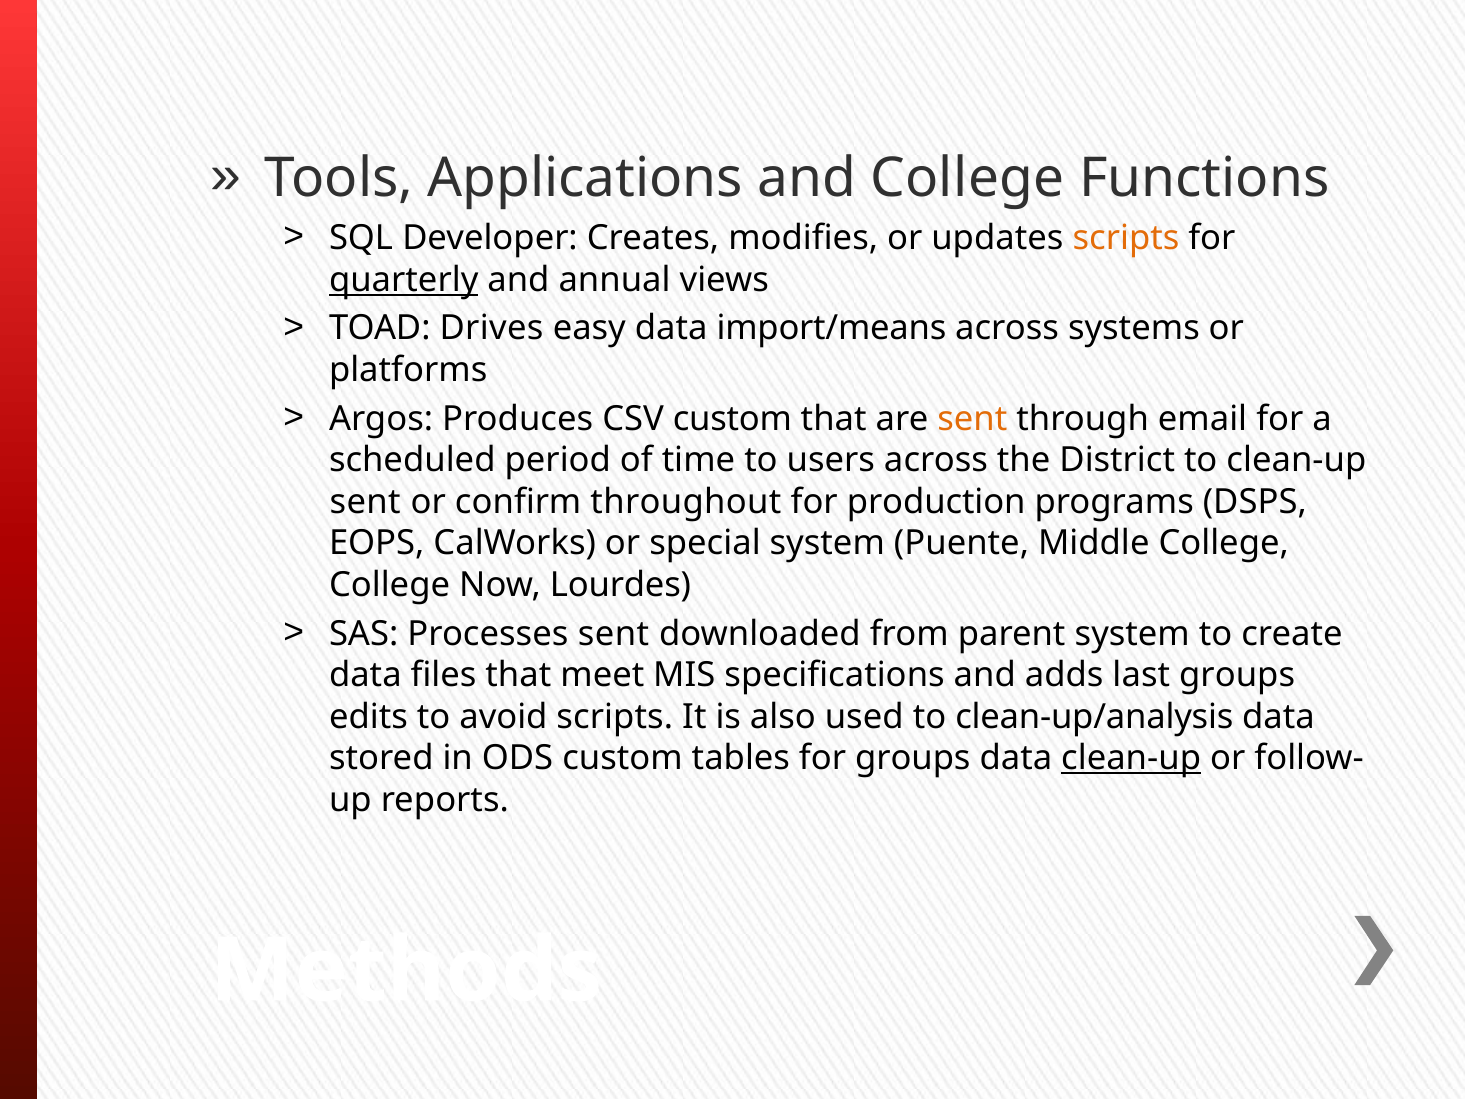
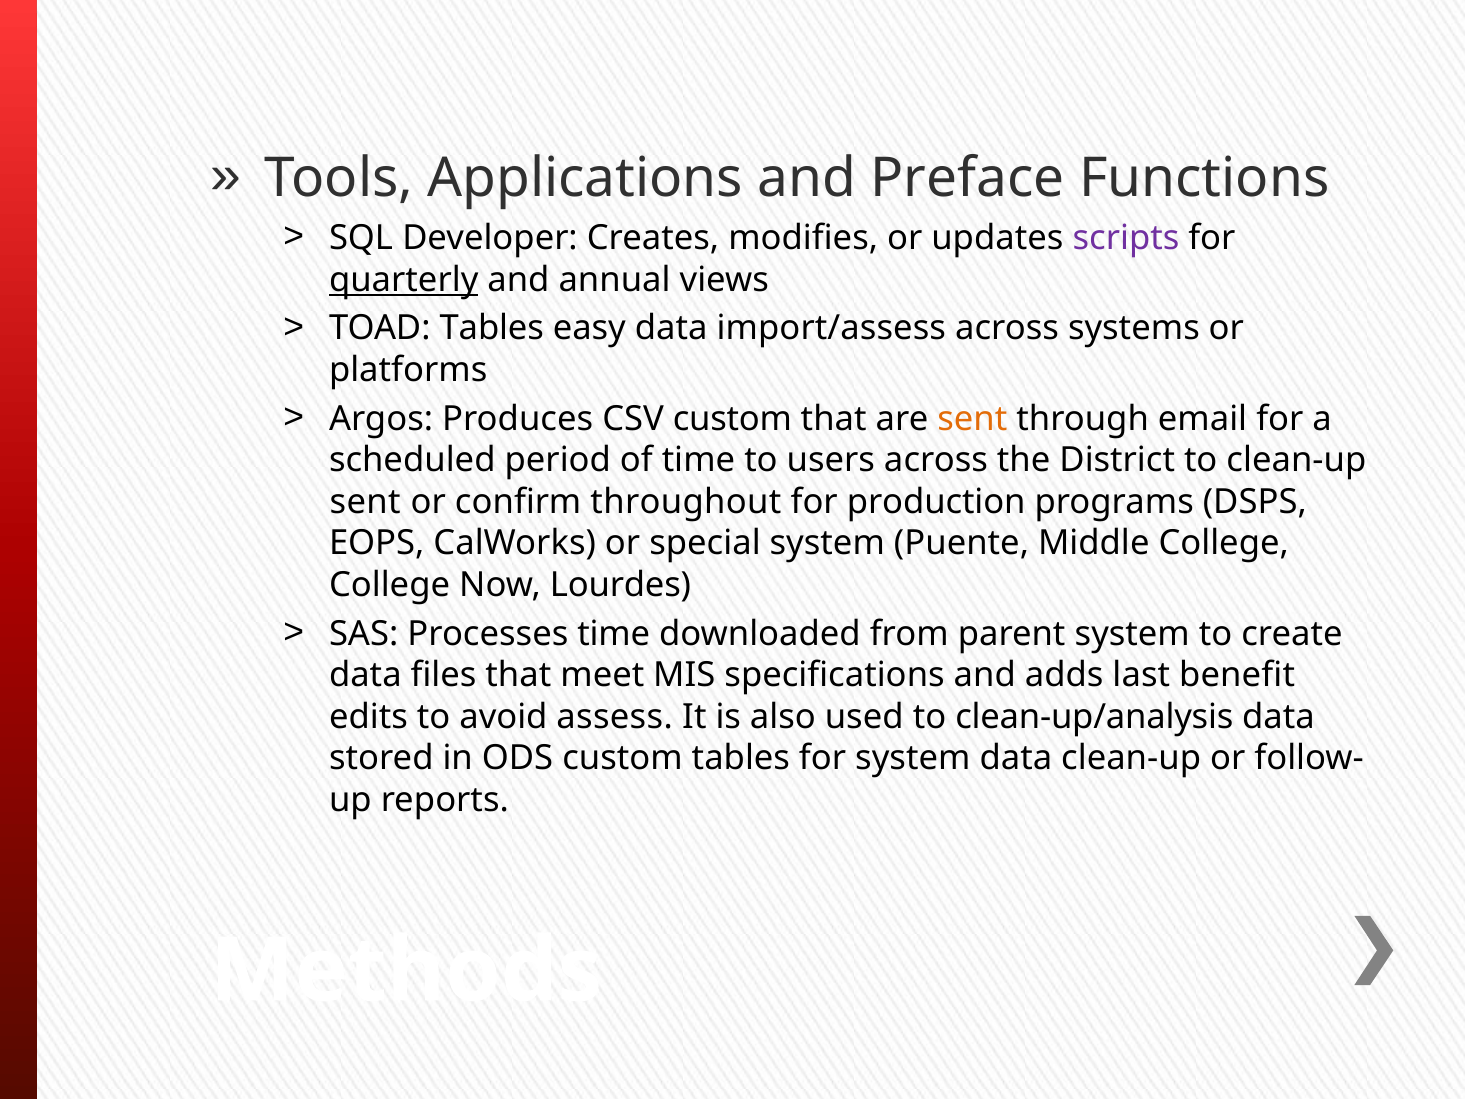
and College: College -> Preface
scripts at (1126, 238) colour: orange -> purple
TOAD Drives: Drives -> Tables
import/means: import/means -> import/assess
Processes sent: sent -> time
last groups: groups -> benefit
avoid scripts: scripts -> assess
for groups: groups -> system
clean-up at (1131, 758) underline: present -> none
